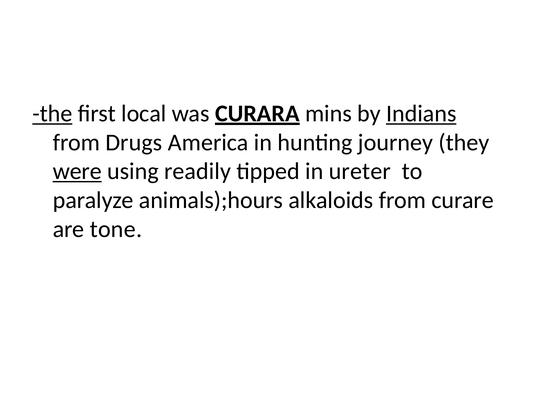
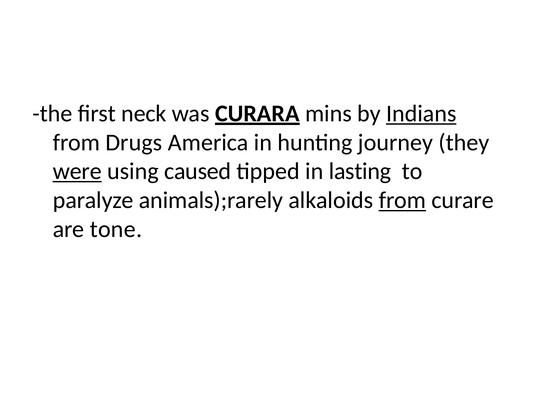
the underline: present -> none
local: local -> neck
readily: readily -> caused
ureter: ureter -> lasting
animals);hours: animals);hours -> animals);rarely
from at (402, 200) underline: none -> present
